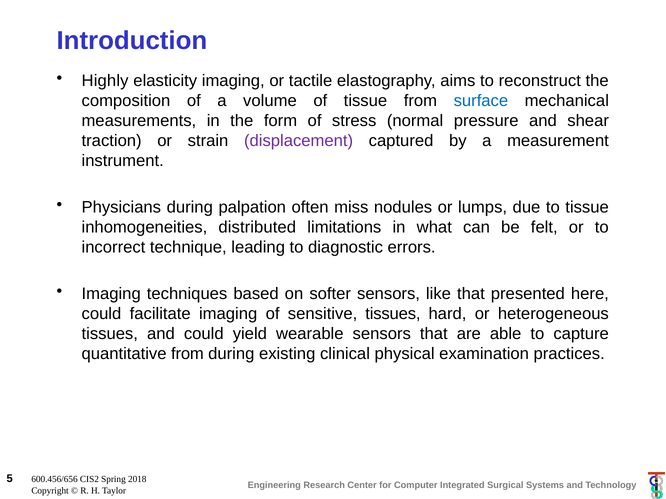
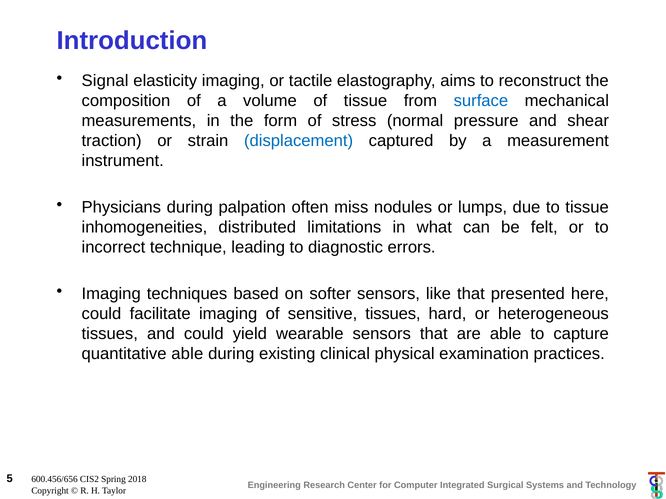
Highly: Highly -> Signal
displacement colour: purple -> blue
quantitative from: from -> able
